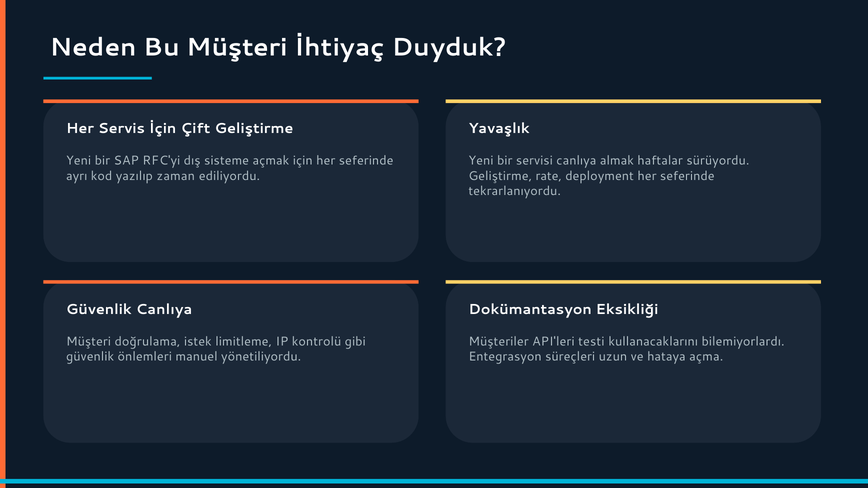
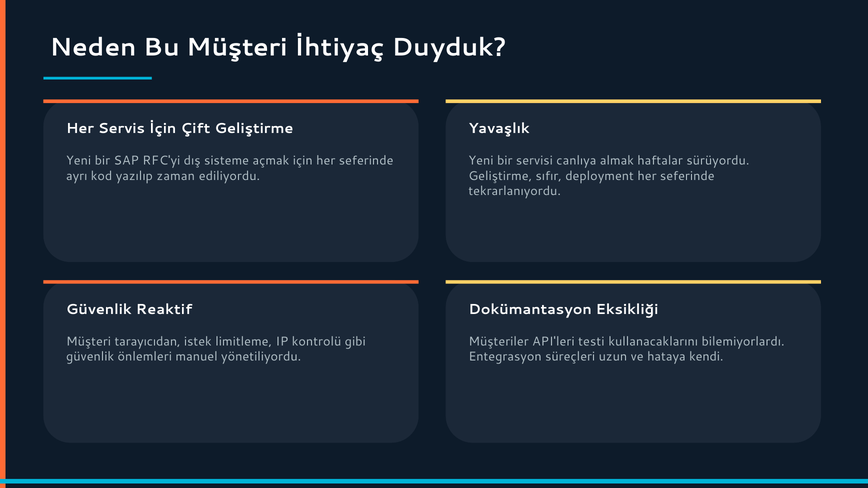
rate: rate -> sıfır
Güvenlik Canlıya: Canlıya -> Reaktif
doğrulama: doğrulama -> tarayıcıdan
açma: açma -> kendi
